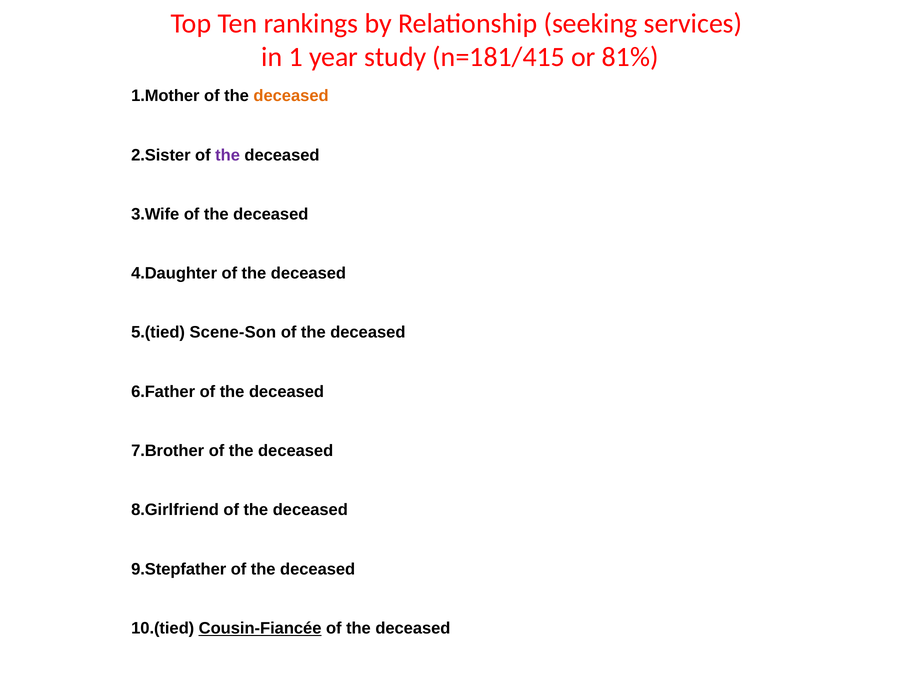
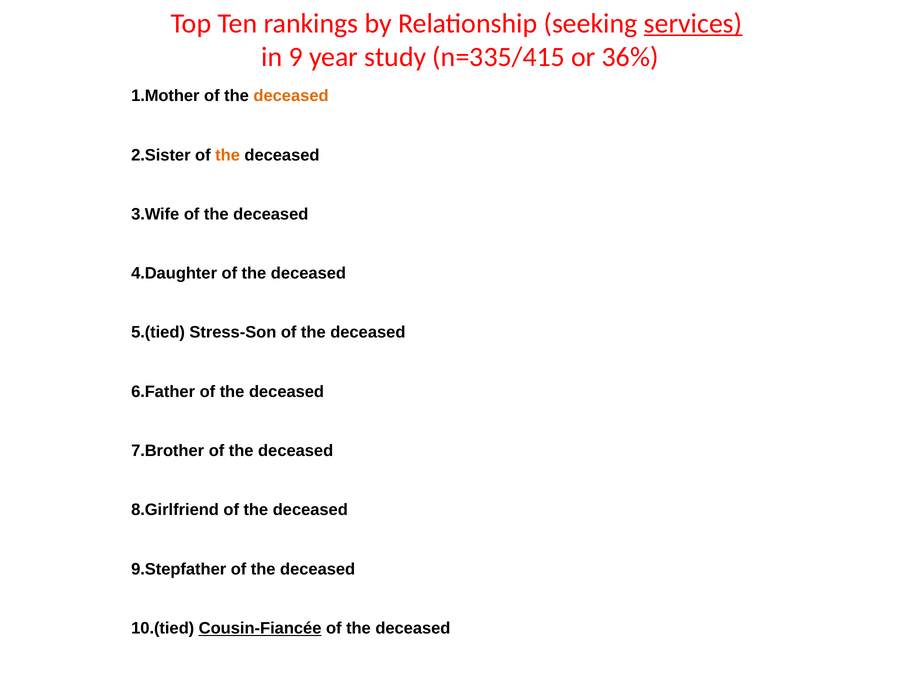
services underline: none -> present
1: 1 -> 9
n=181/415: n=181/415 -> n=335/415
81%: 81% -> 36%
the at (228, 155) colour: purple -> orange
Scene-Son: Scene-Son -> Stress-Son
